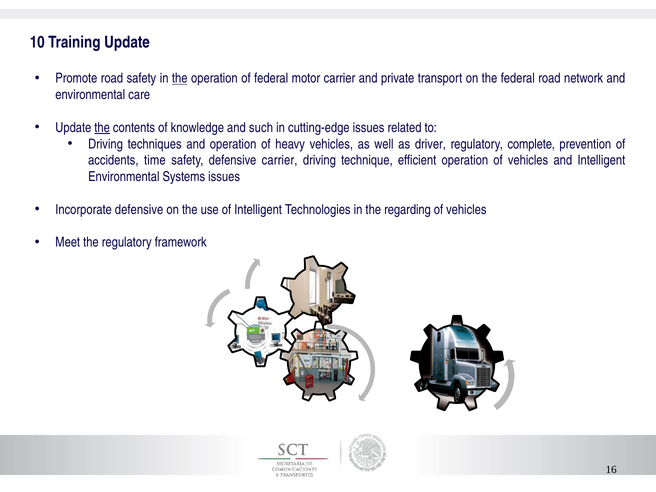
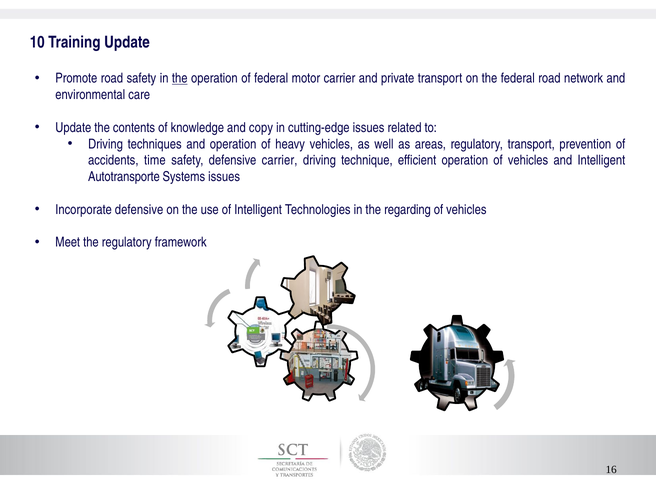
the at (102, 128) underline: present -> none
such: such -> copy
driver: driver -> areas
regulatory complete: complete -> transport
Environmental at (124, 177): Environmental -> Autotransporte
